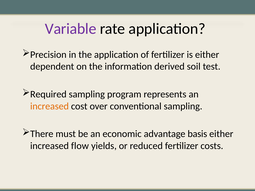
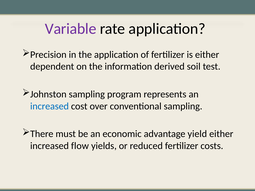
Required: Required -> Johnston
increased at (50, 106) colour: orange -> blue
basis: basis -> yield
